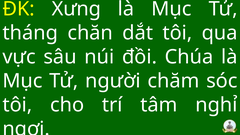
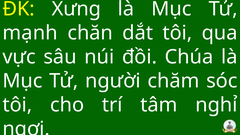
tháng: tháng -> mạnh
